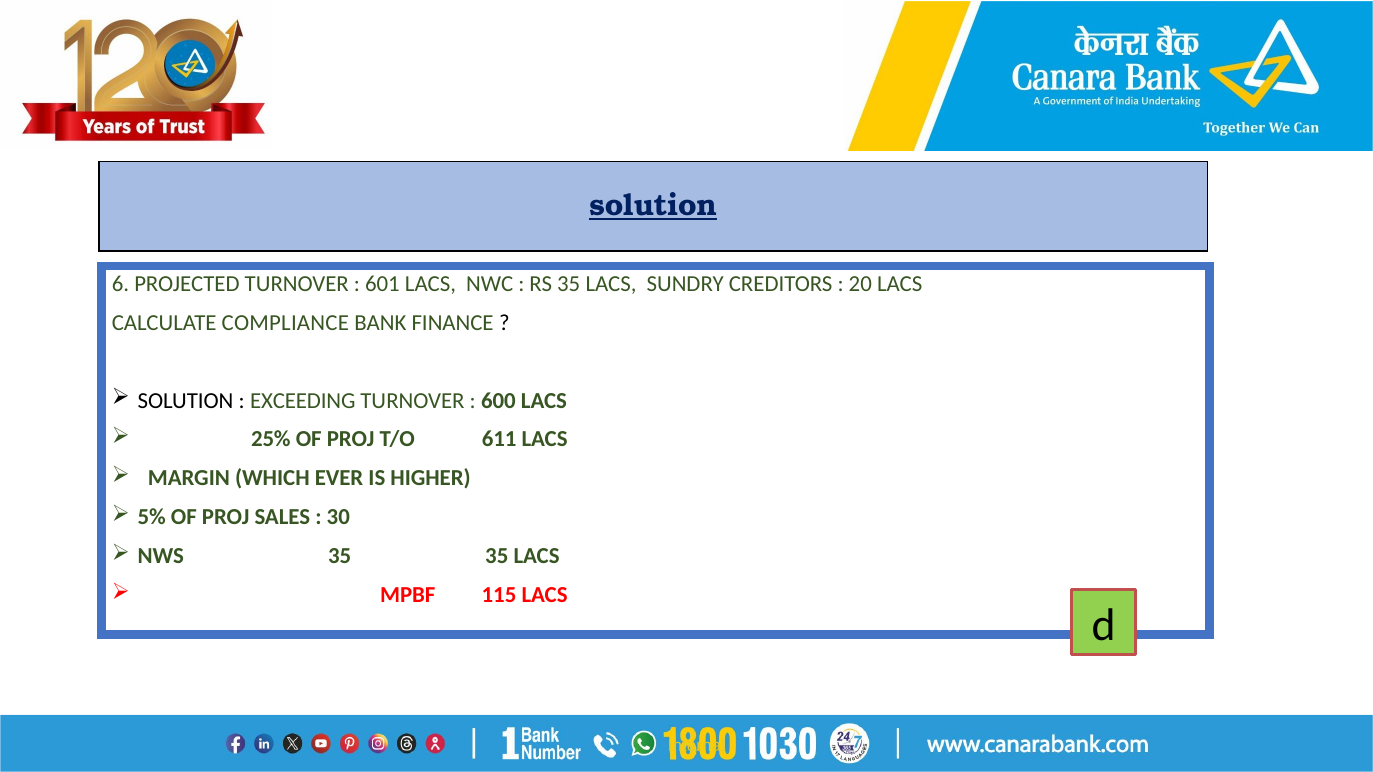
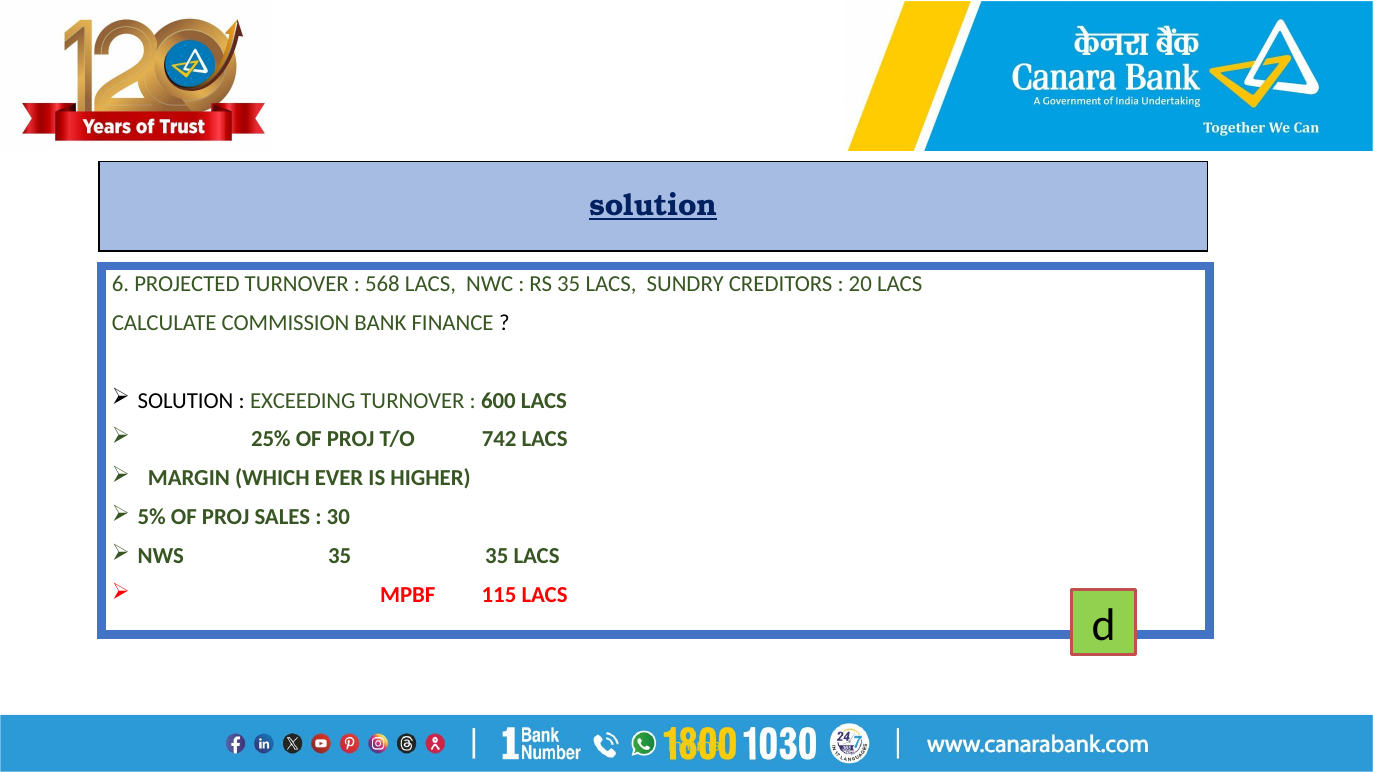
601: 601 -> 568
COMPLIANCE: COMPLIANCE -> COMMISSION
611: 611 -> 742
